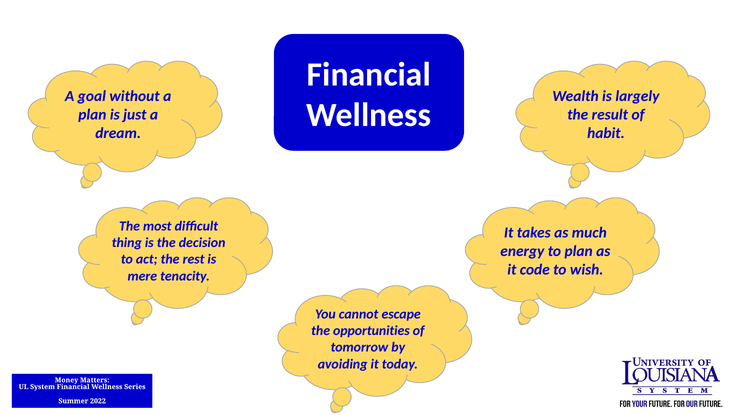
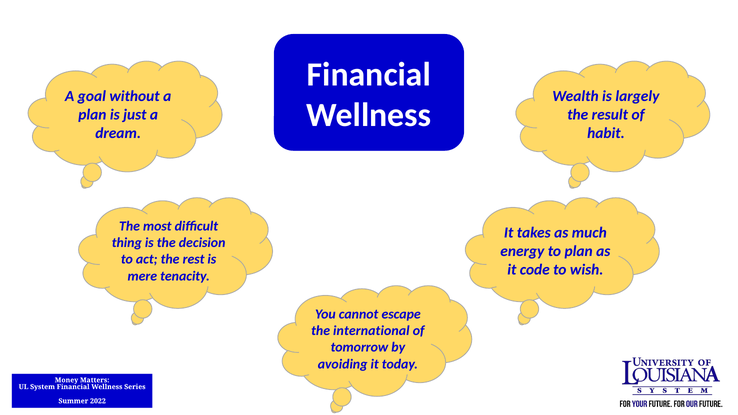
opportunities: opportunities -> international
